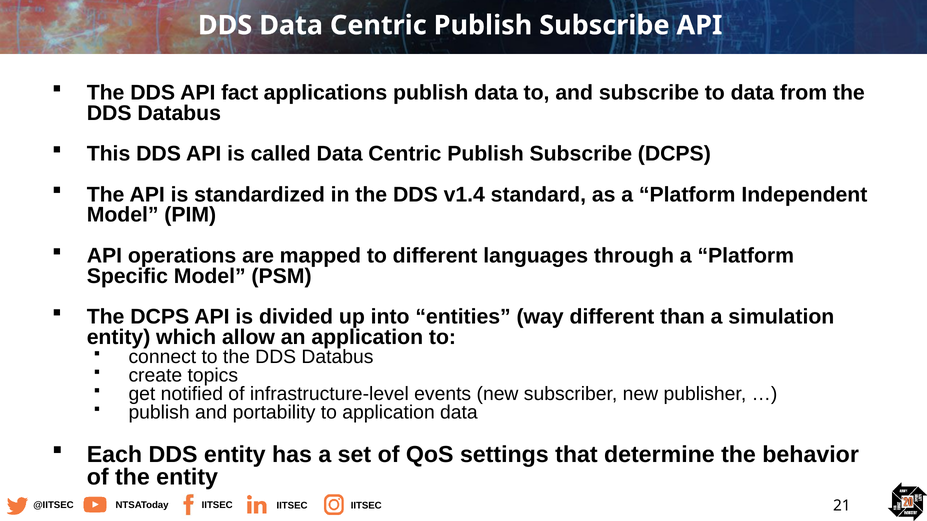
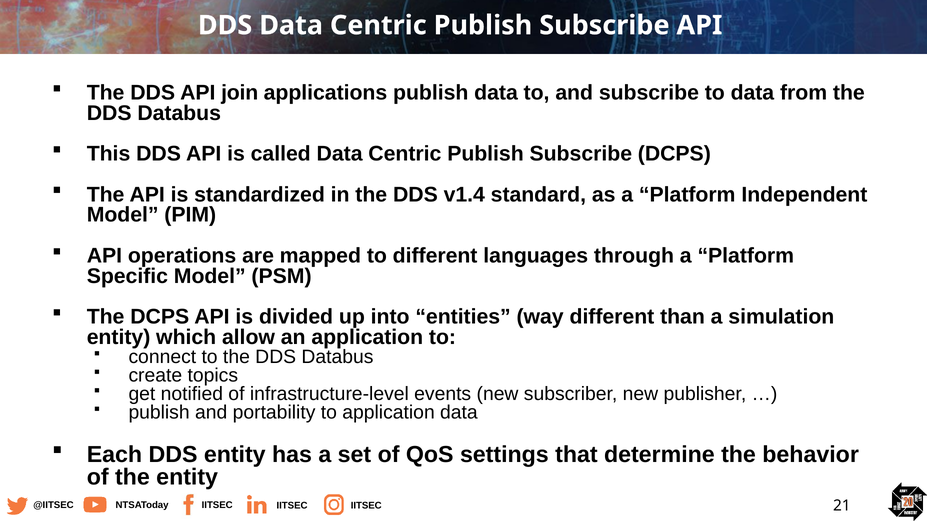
fact: fact -> join
